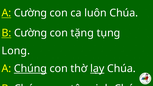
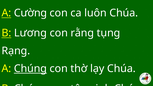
B Cường: Cường -> Lương
tặng: tặng -> rằng
Long: Long -> Rạng
lạy underline: present -> none
